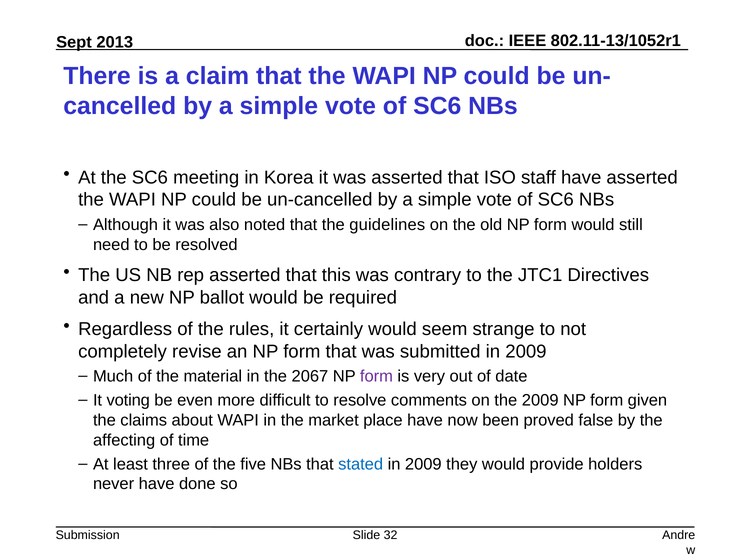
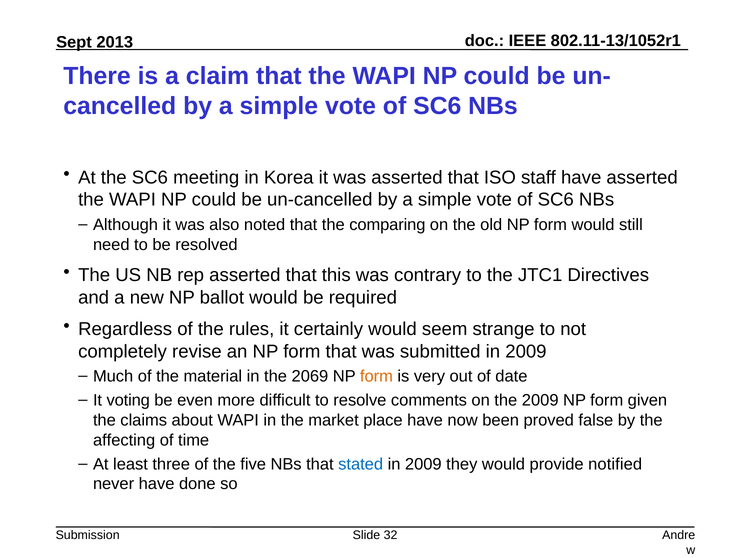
guidelines: guidelines -> comparing
2067: 2067 -> 2069
form at (376, 376) colour: purple -> orange
holders: holders -> notified
